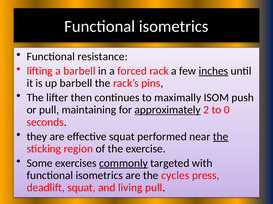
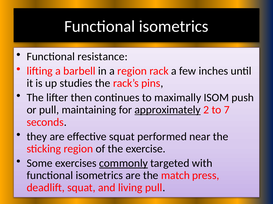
a forced: forced -> region
inches underline: present -> none
up barbell: barbell -> studies
0: 0 -> 7
the at (221, 137) underline: present -> none
cycles: cycles -> match
